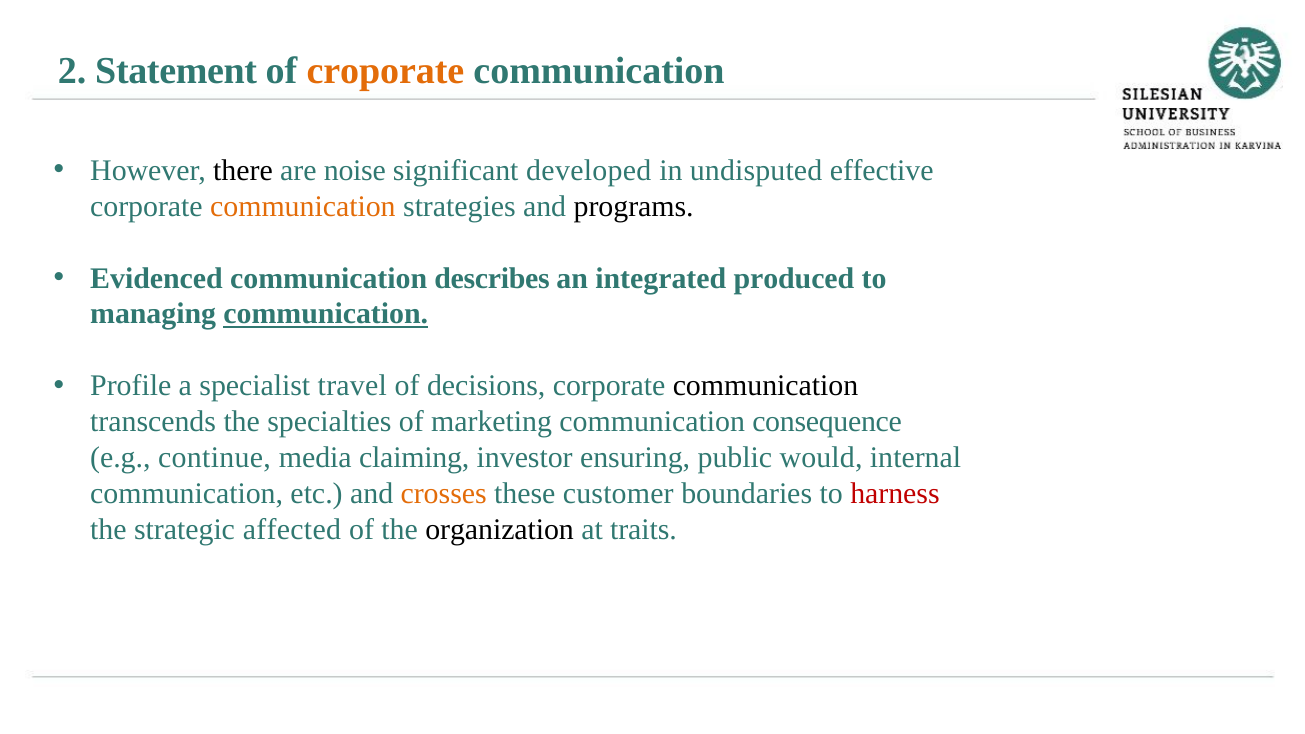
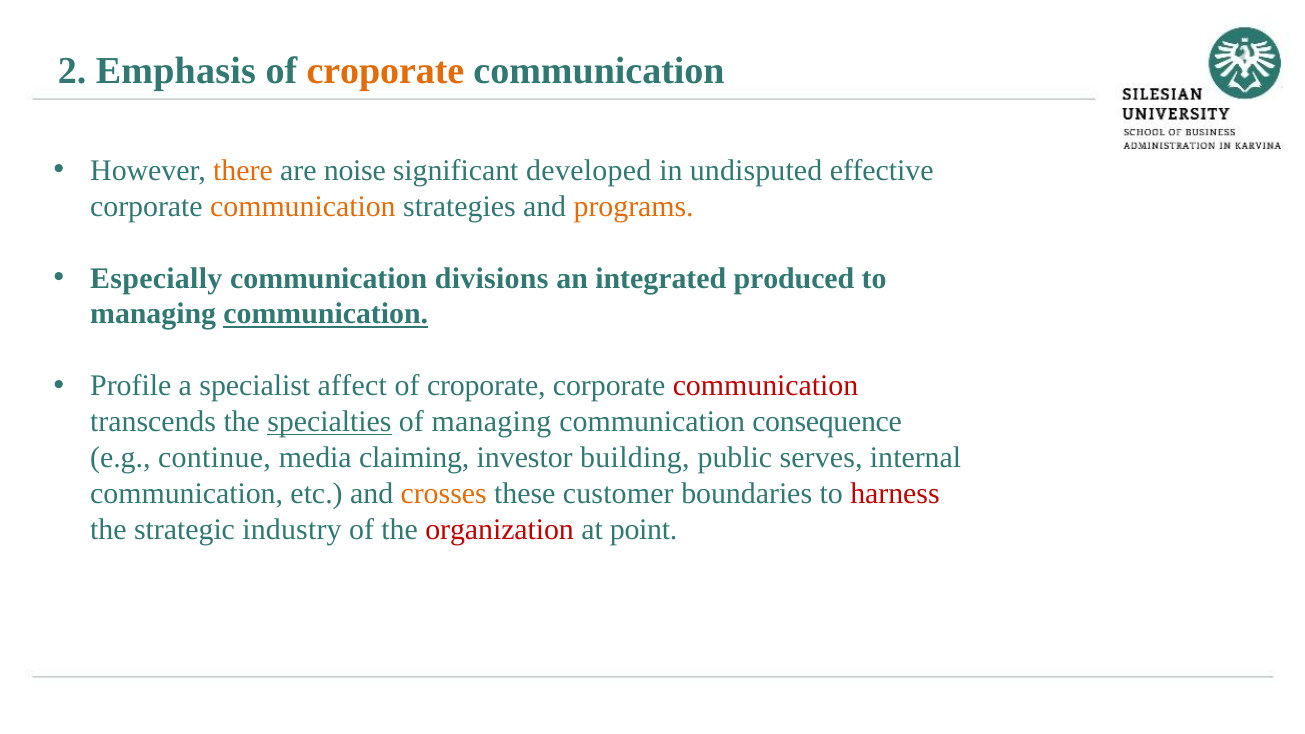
Statement: Statement -> Emphasis
there colour: black -> orange
programs colour: black -> orange
Evidenced: Evidenced -> Especially
describes: describes -> divisions
travel: travel -> affect
decisions at (486, 386): decisions -> croporate
communication at (766, 386) colour: black -> red
specialties underline: none -> present
of marketing: marketing -> managing
ensuring: ensuring -> building
would: would -> serves
affected: affected -> industry
organization colour: black -> red
traits: traits -> point
